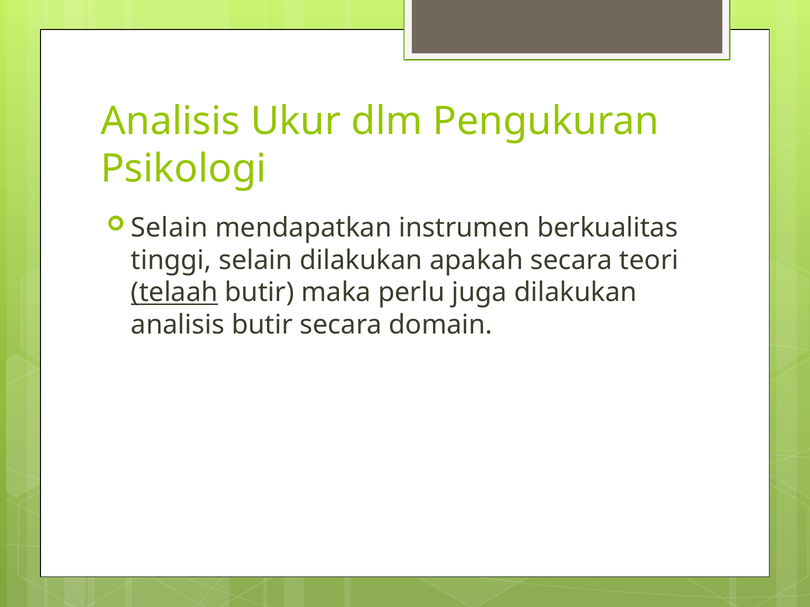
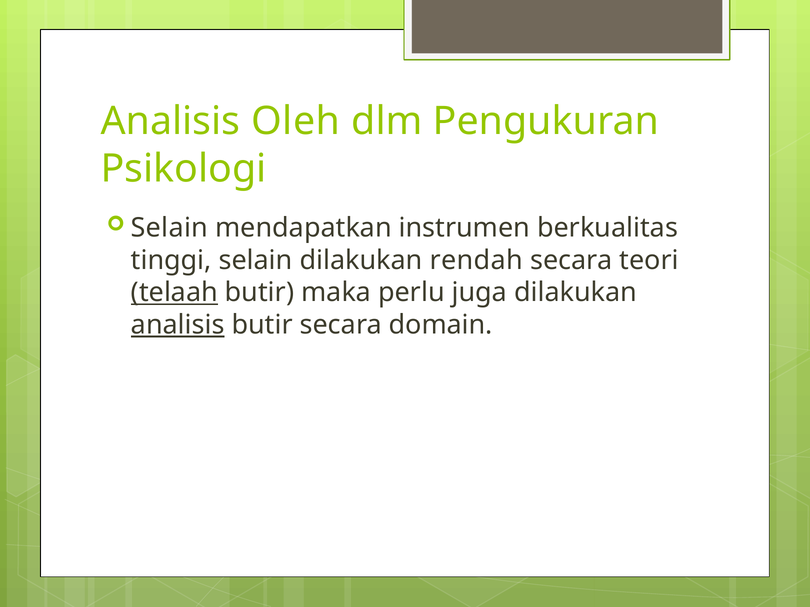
Ukur: Ukur -> Oleh
apakah: apakah -> rendah
analisis at (178, 325) underline: none -> present
